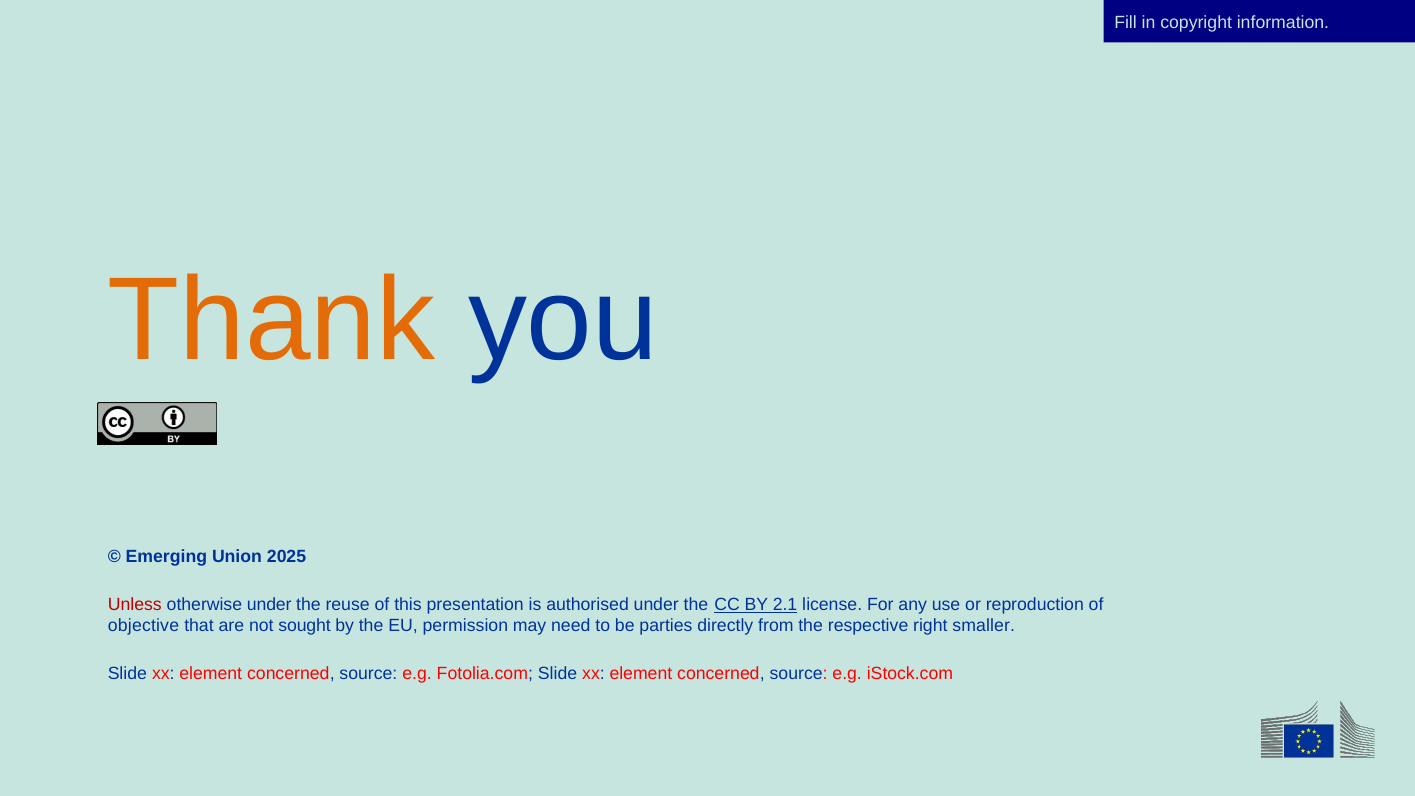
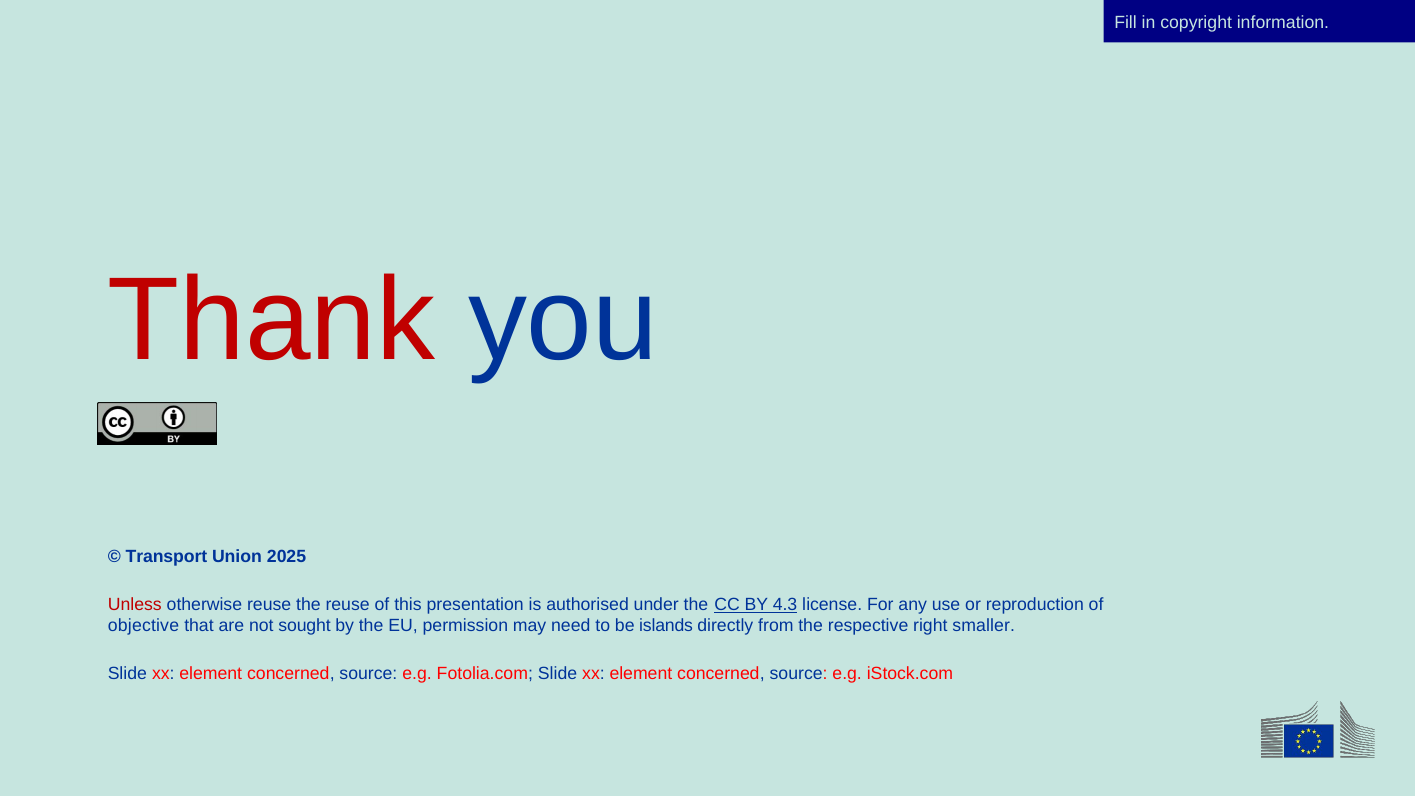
Thank colour: orange -> red
Emerging: Emerging -> Transport
otherwise under: under -> reuse
2.1: 2.1 -> 4.3
parties: parties -> islands
